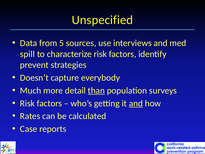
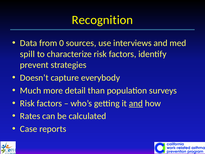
Unspecified: Unspecified -> Recognition
5: 5 -> 0
than underline: present -> none
